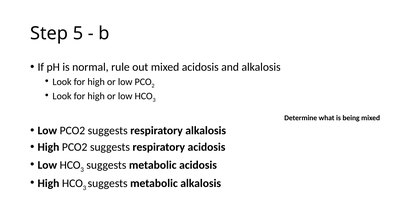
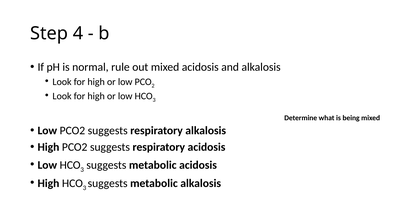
5: 5 -> 4
